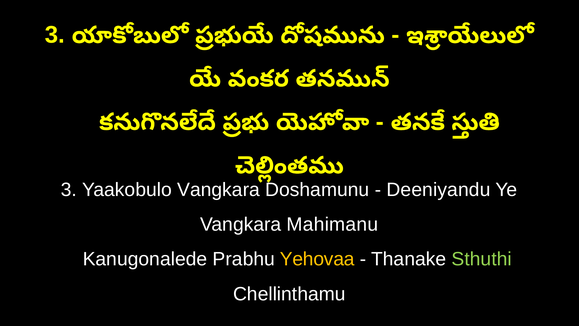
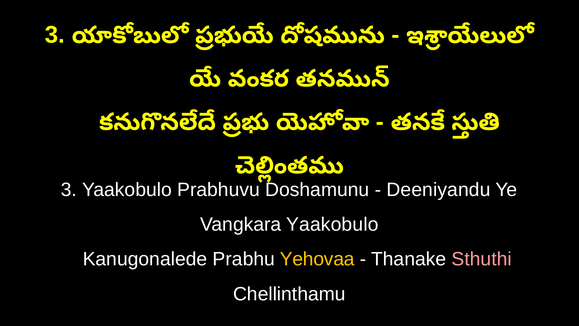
Yaakobulo Vangkara: Vangkara -> Prabhuvu
Vangkara Mahimanu: Mahimanu -> Yaakobulo
Sthuthi colour: light green -> pink
